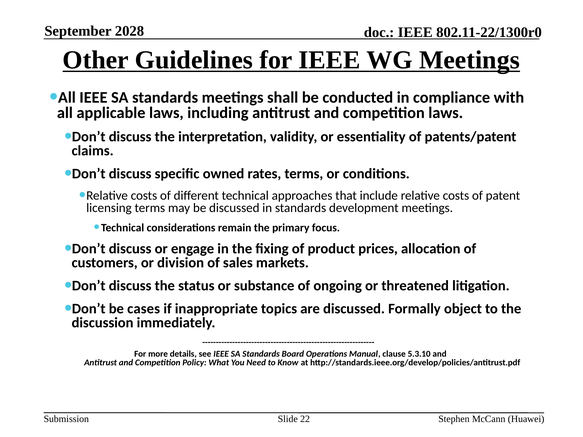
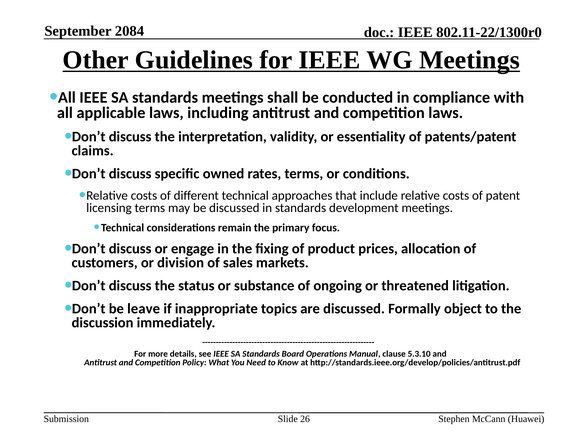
2028: 2028 -> 2084
cases: cases -> leave
22: 22 -> 26
